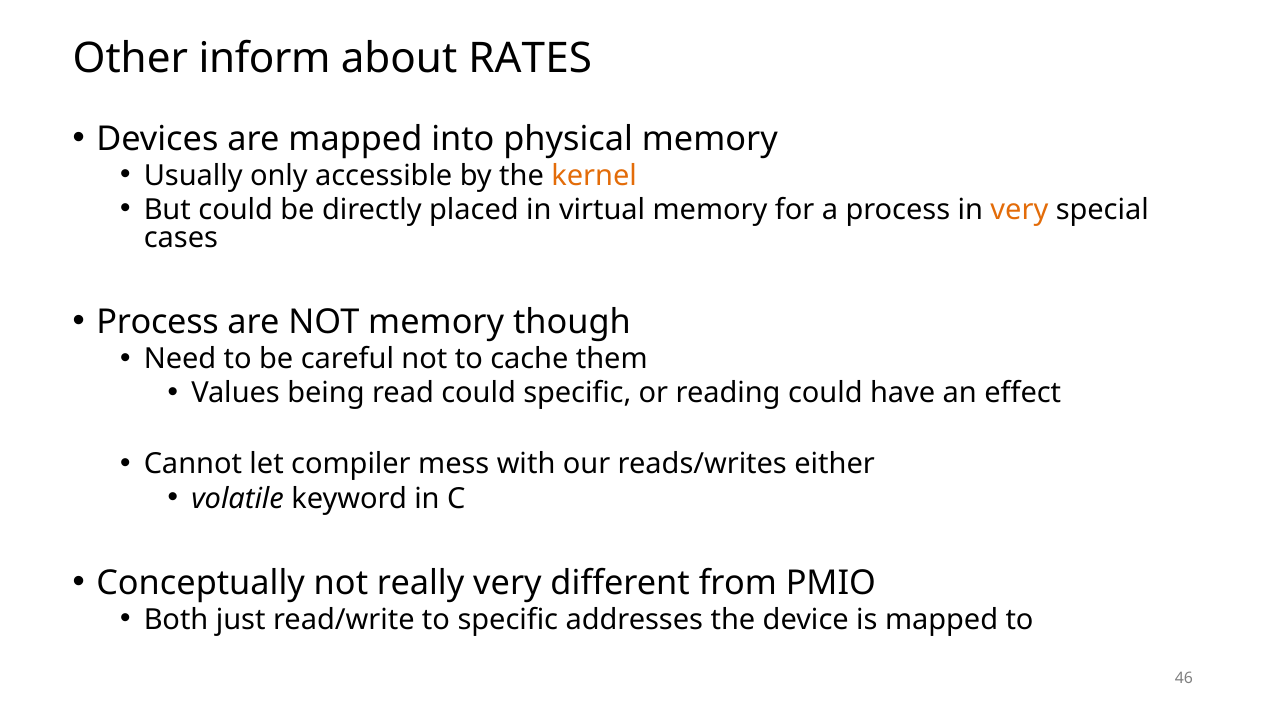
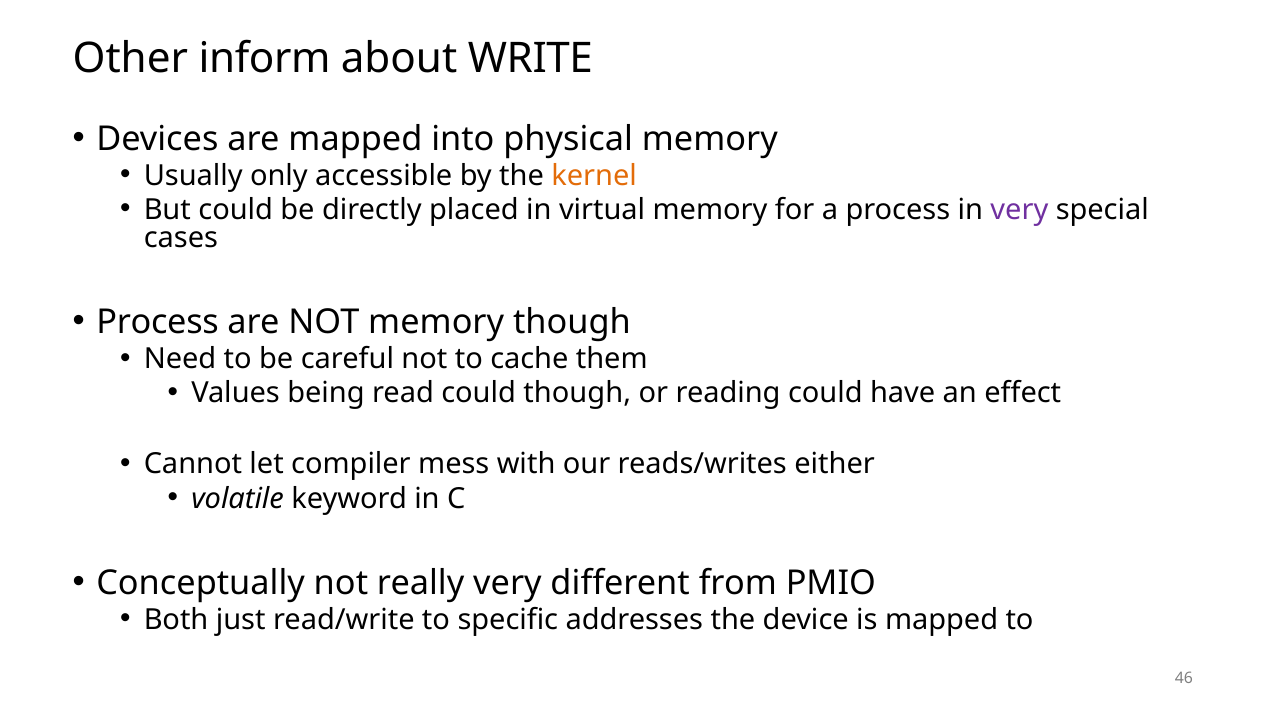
RATES: RATES -> WRITE
very at (1019, 210) colour: orange -> purple
could specific: specific -> though
